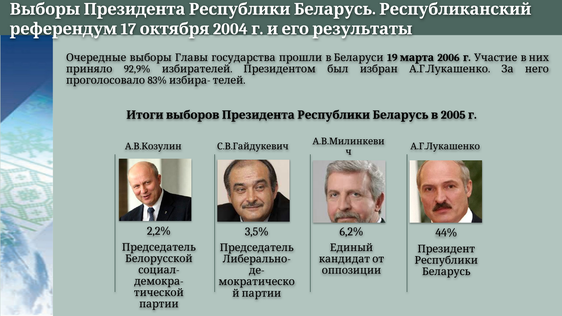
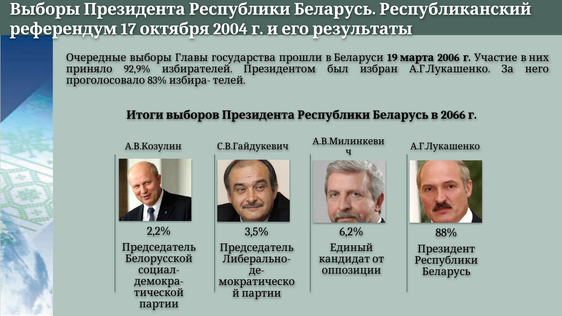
2005: 2005 -> 2066
44%: 44% -> 88%
